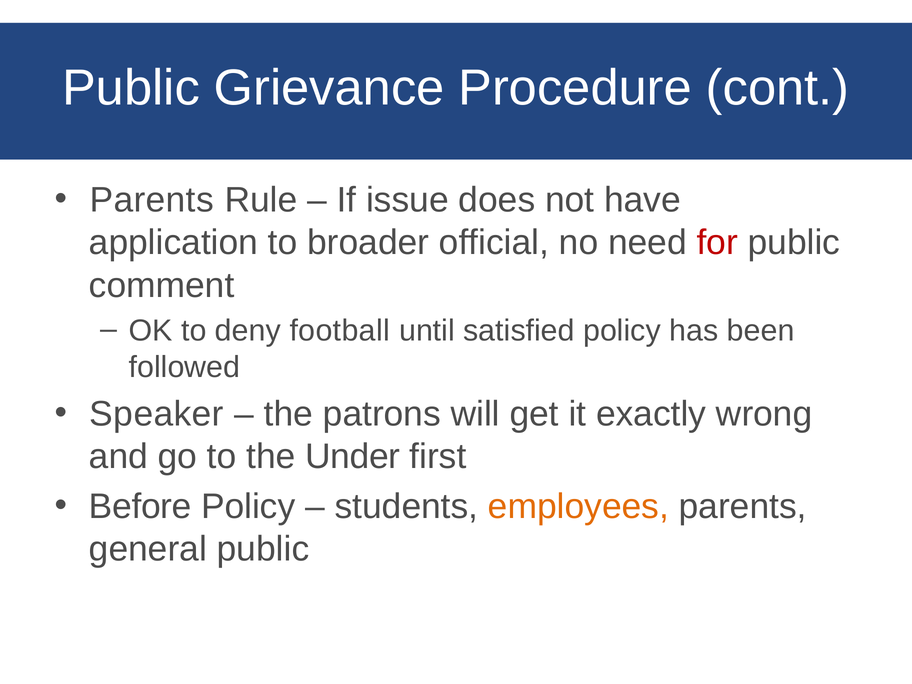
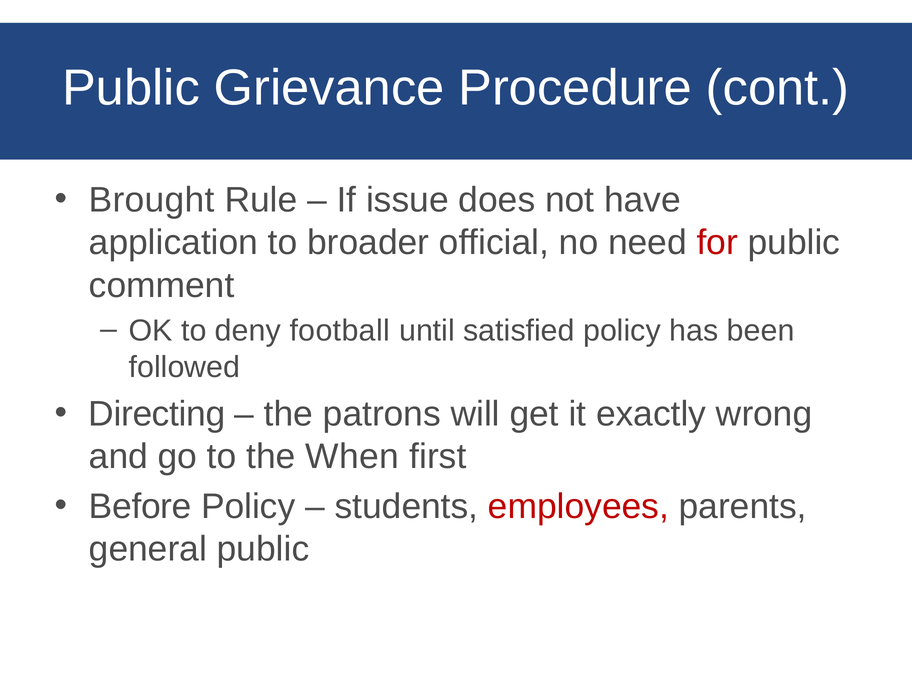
Parents at (152, 200): Parents -> Brought
Speaker: Speaker -> Directing
Under: Under -> When
employees colour: orange -> red
